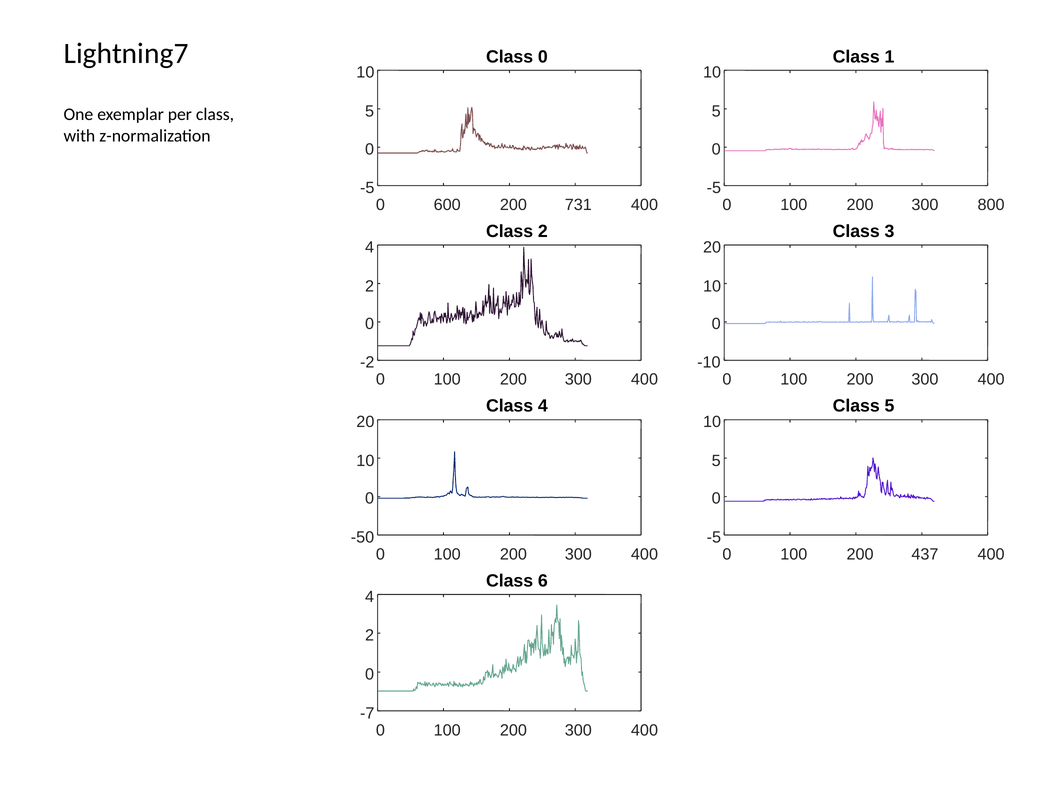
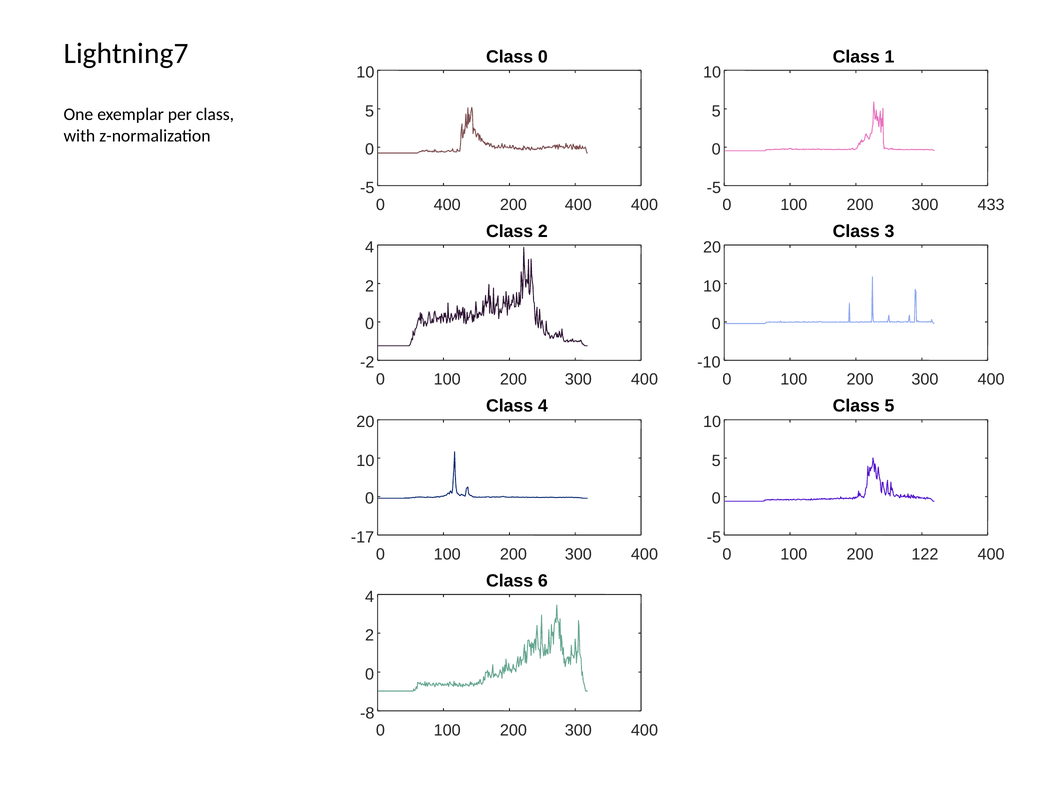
0 600: 600 -> 400
200 731: 731 -> 400
800: 800 -> 433
-50: -50 -> -17
437: 437 -> 122
-7: -7 -> -8
